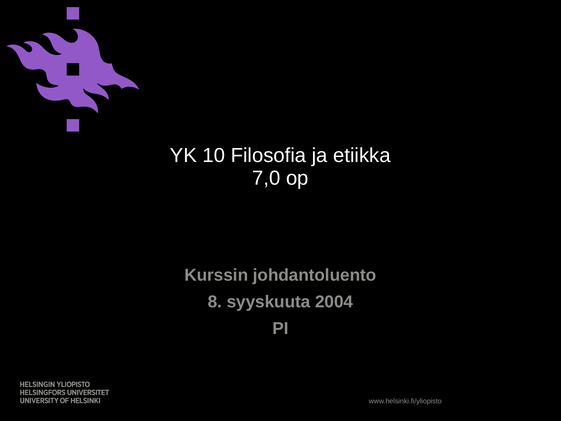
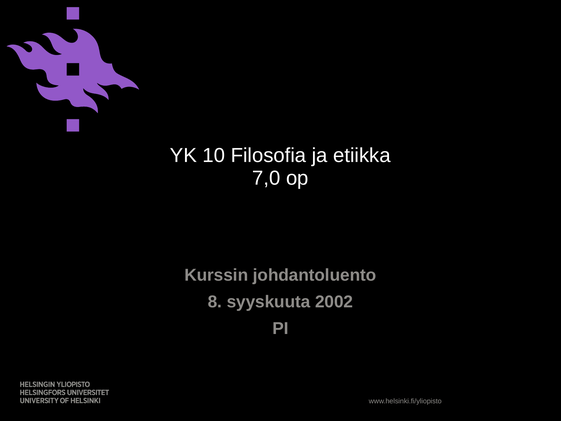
2004: 2004 -> 2002
